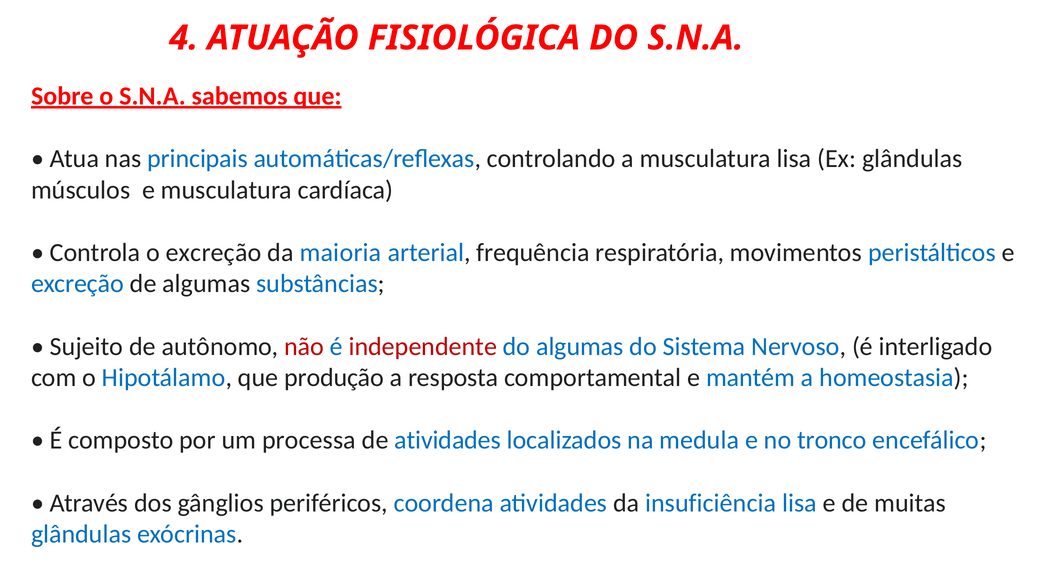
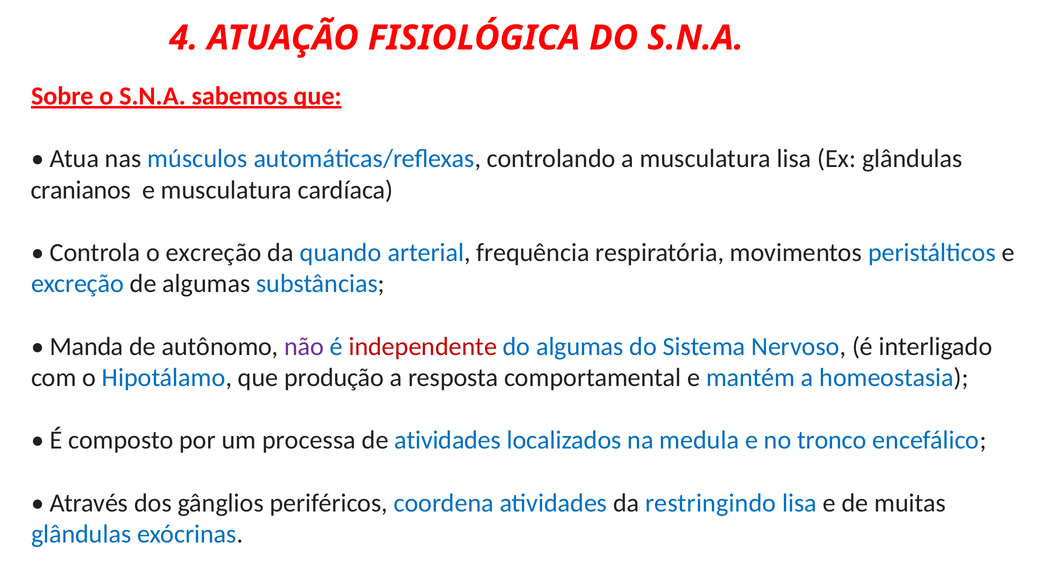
principais: principais -> músculos
músculos: músculos -> cranianos
maioria: maioria -> quando
Sujeito: Sujeito -> Manda
não colour: red -> purple
insuficiência: insuficiência -> restringindo
